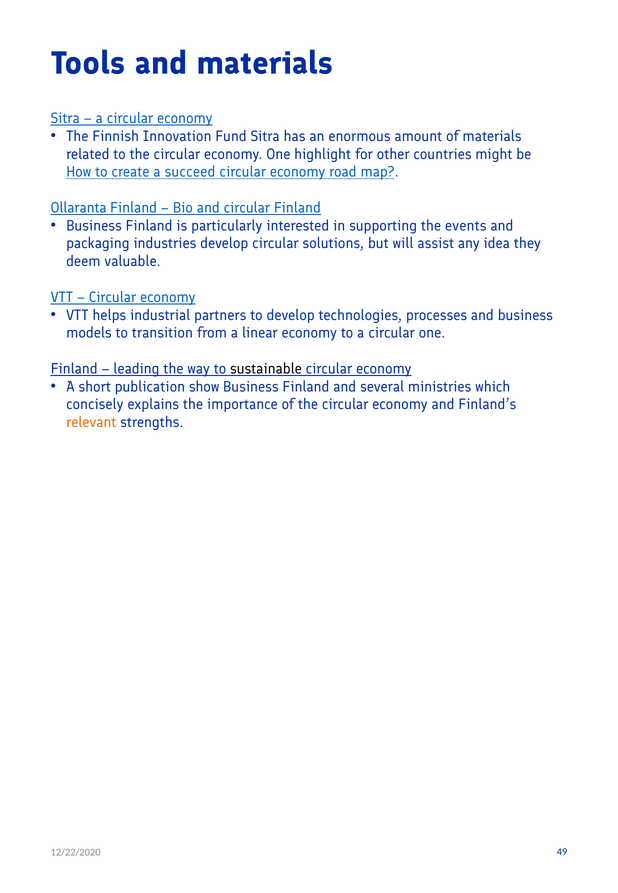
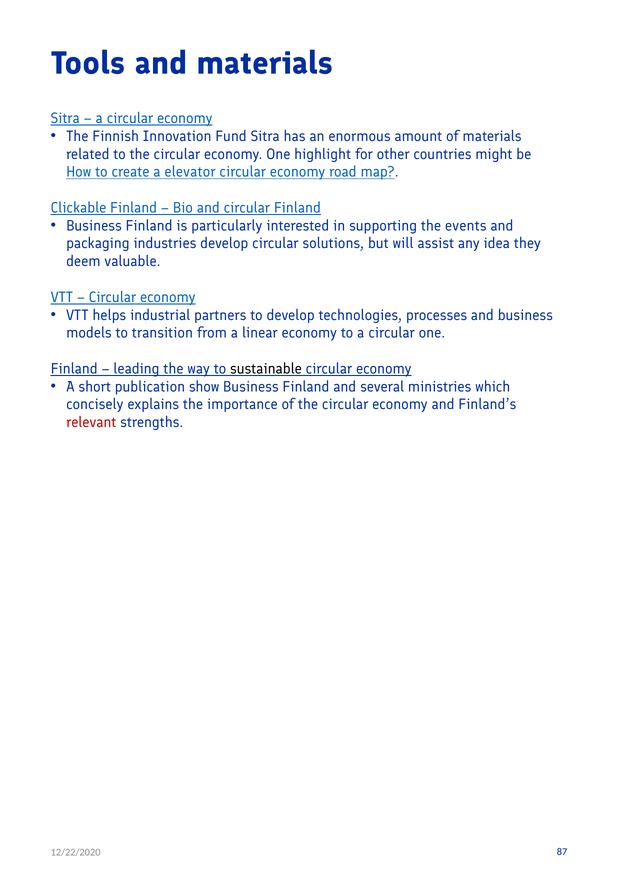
succeed: succeed -> elevator
Ollaranta: Ollaranta -> Clickable
relevant colour: orange -> red
49: 49 -> 87
